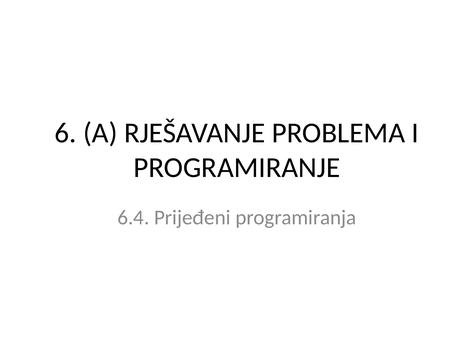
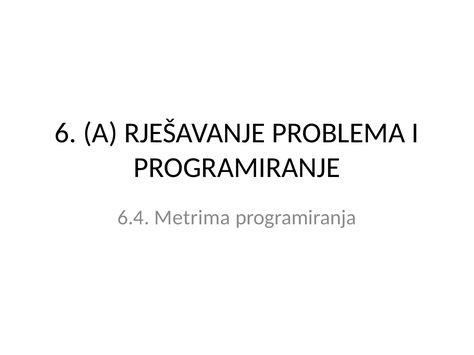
Prijeđeni: Prijeđeni -> Metrima
